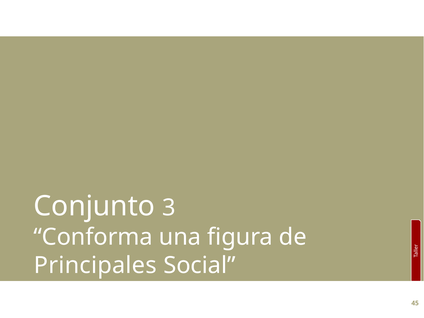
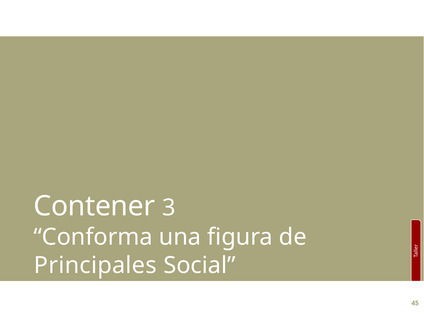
Conjunto: Conjunto -> Contener
